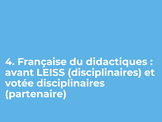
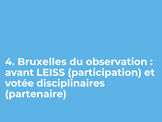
Française: Française -> Bruxelles
didactiques: didactiques -> observation
LEISS disciplinaires: disciplinaires -> participation
